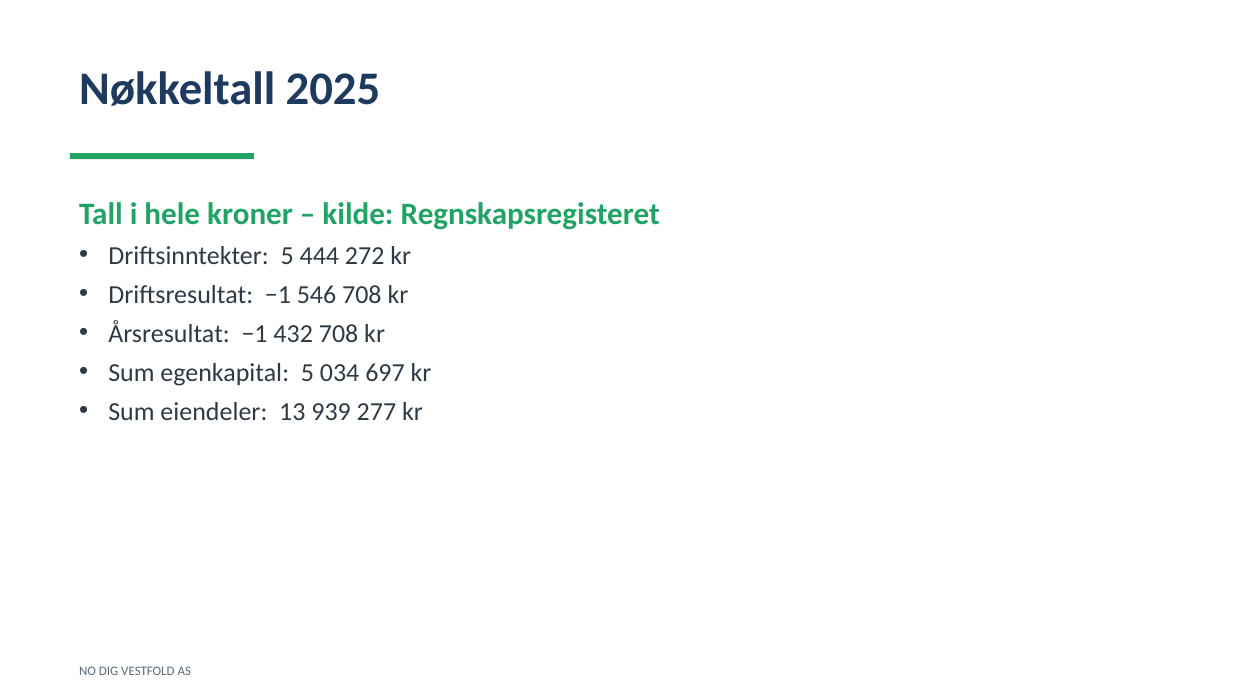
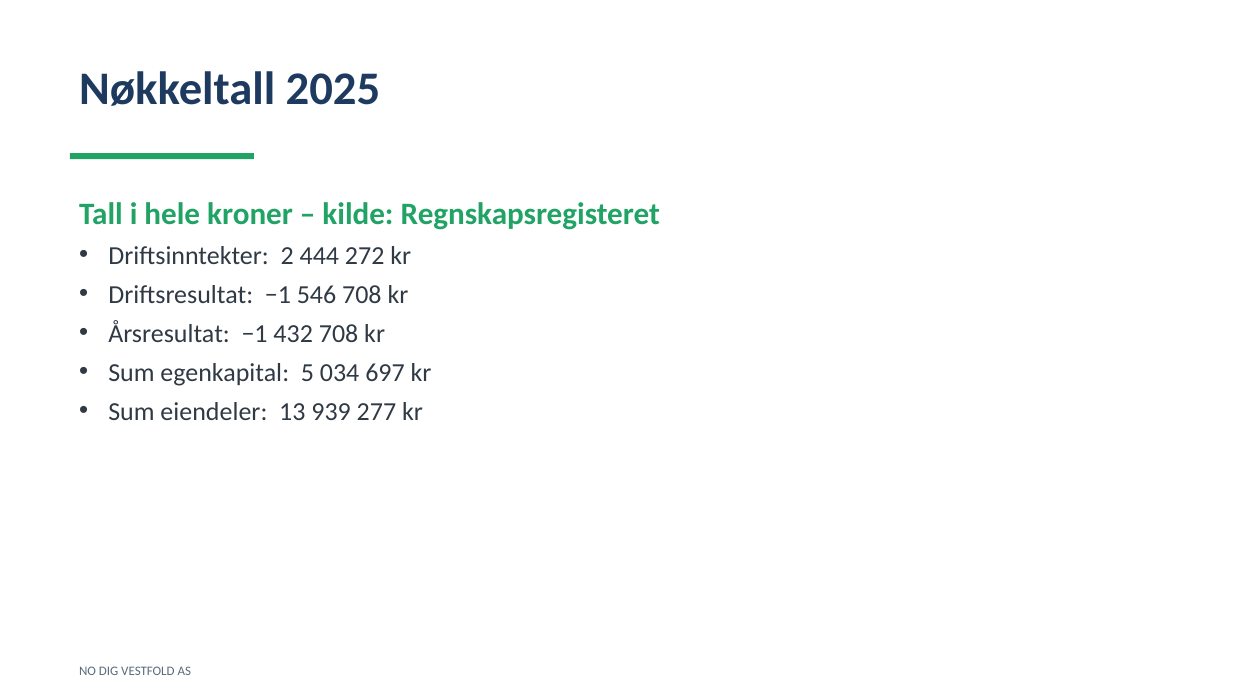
Driftsinntekter 5: 5 -> 2
